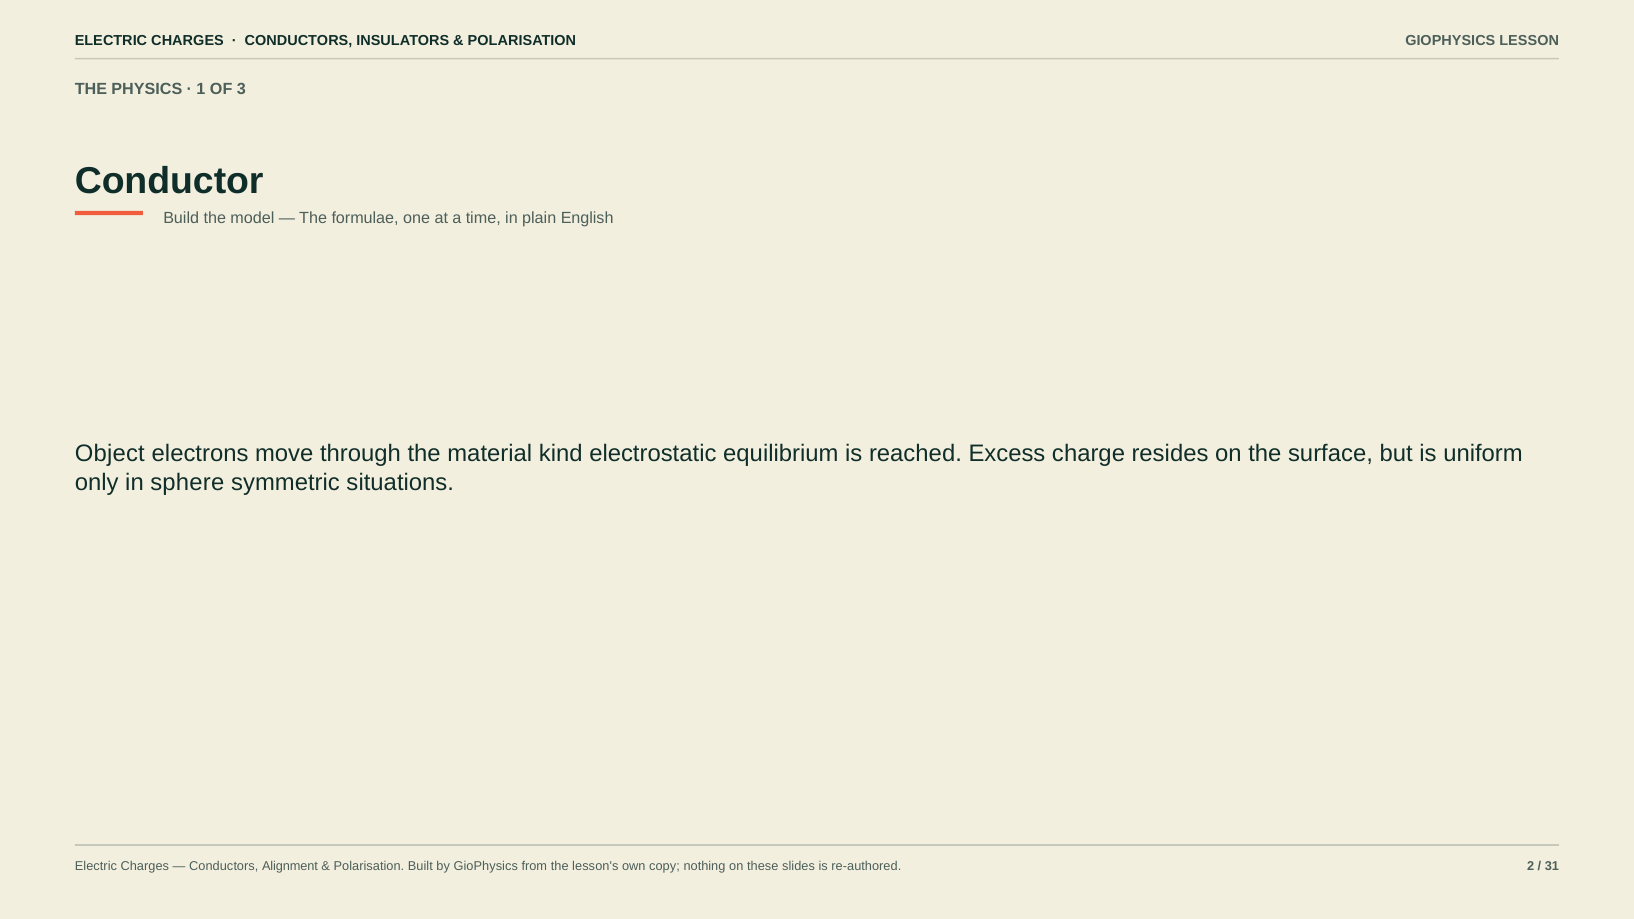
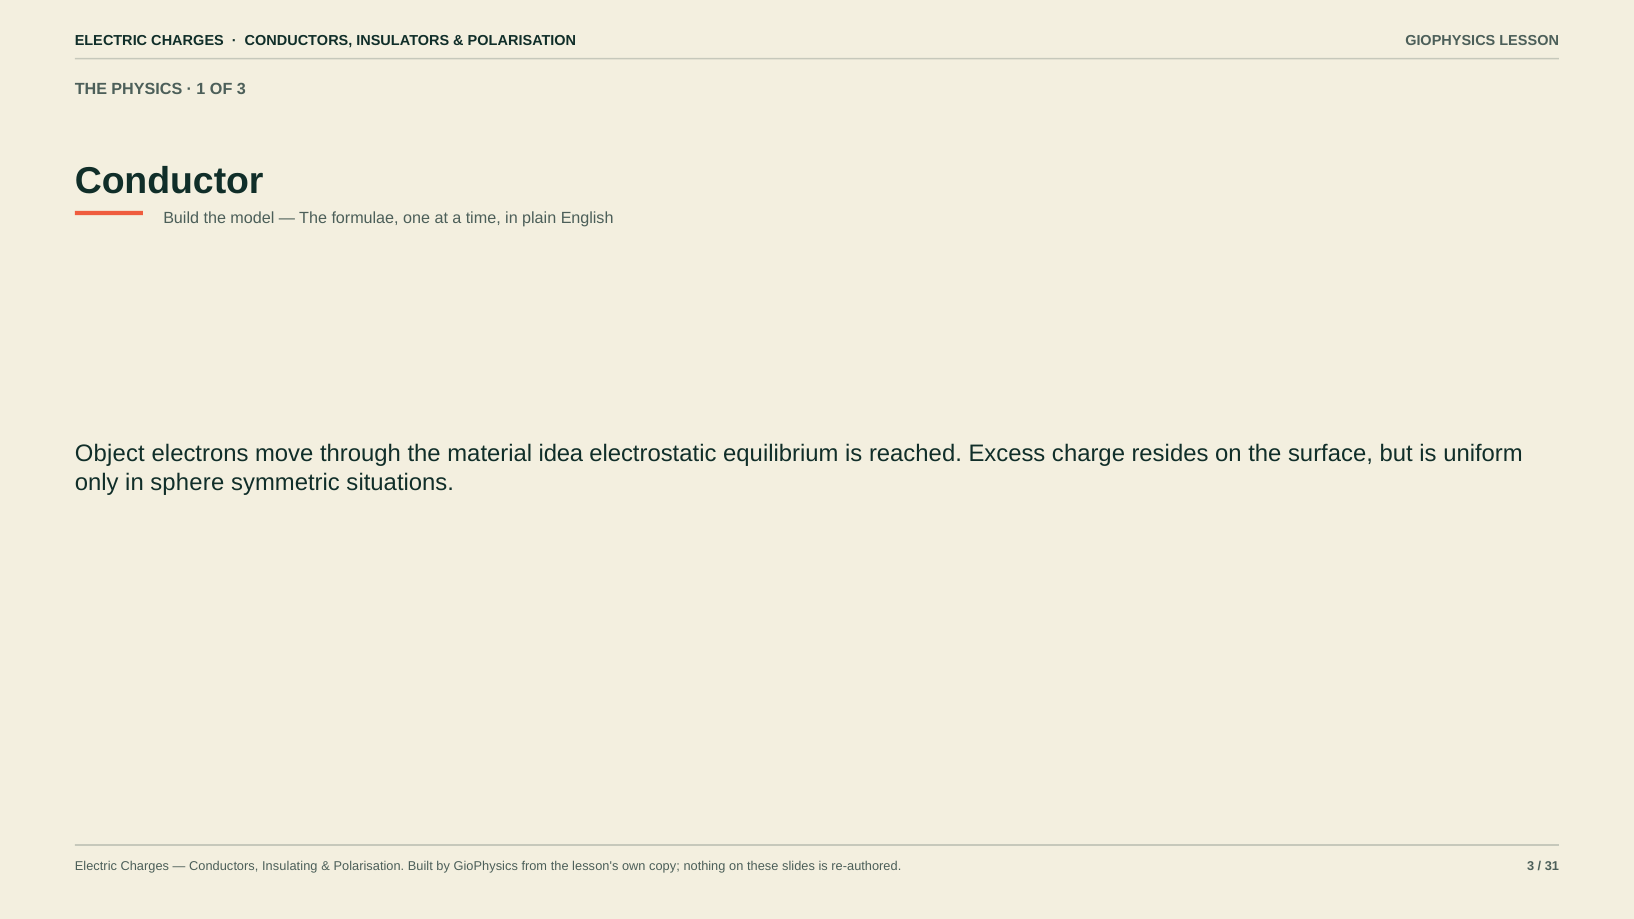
kind: kind -> idea
Alignment: Alignment -> Insulating
re-authored 2: 2 -> 3
